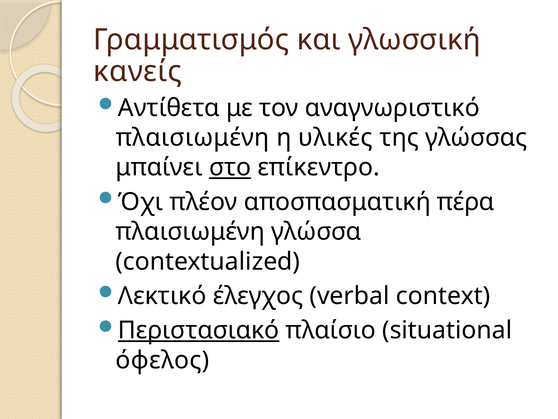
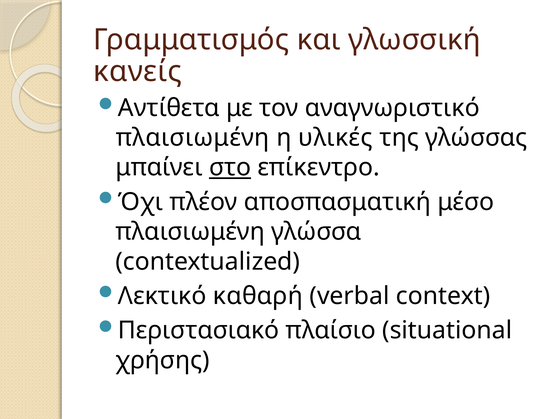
πέρα: πέρα -> μέσο
έλεγχος: έλεγχος -> καθαρή
Περιστασιακό underline: present -> none
όφελος: όφελος -> χρήσης
